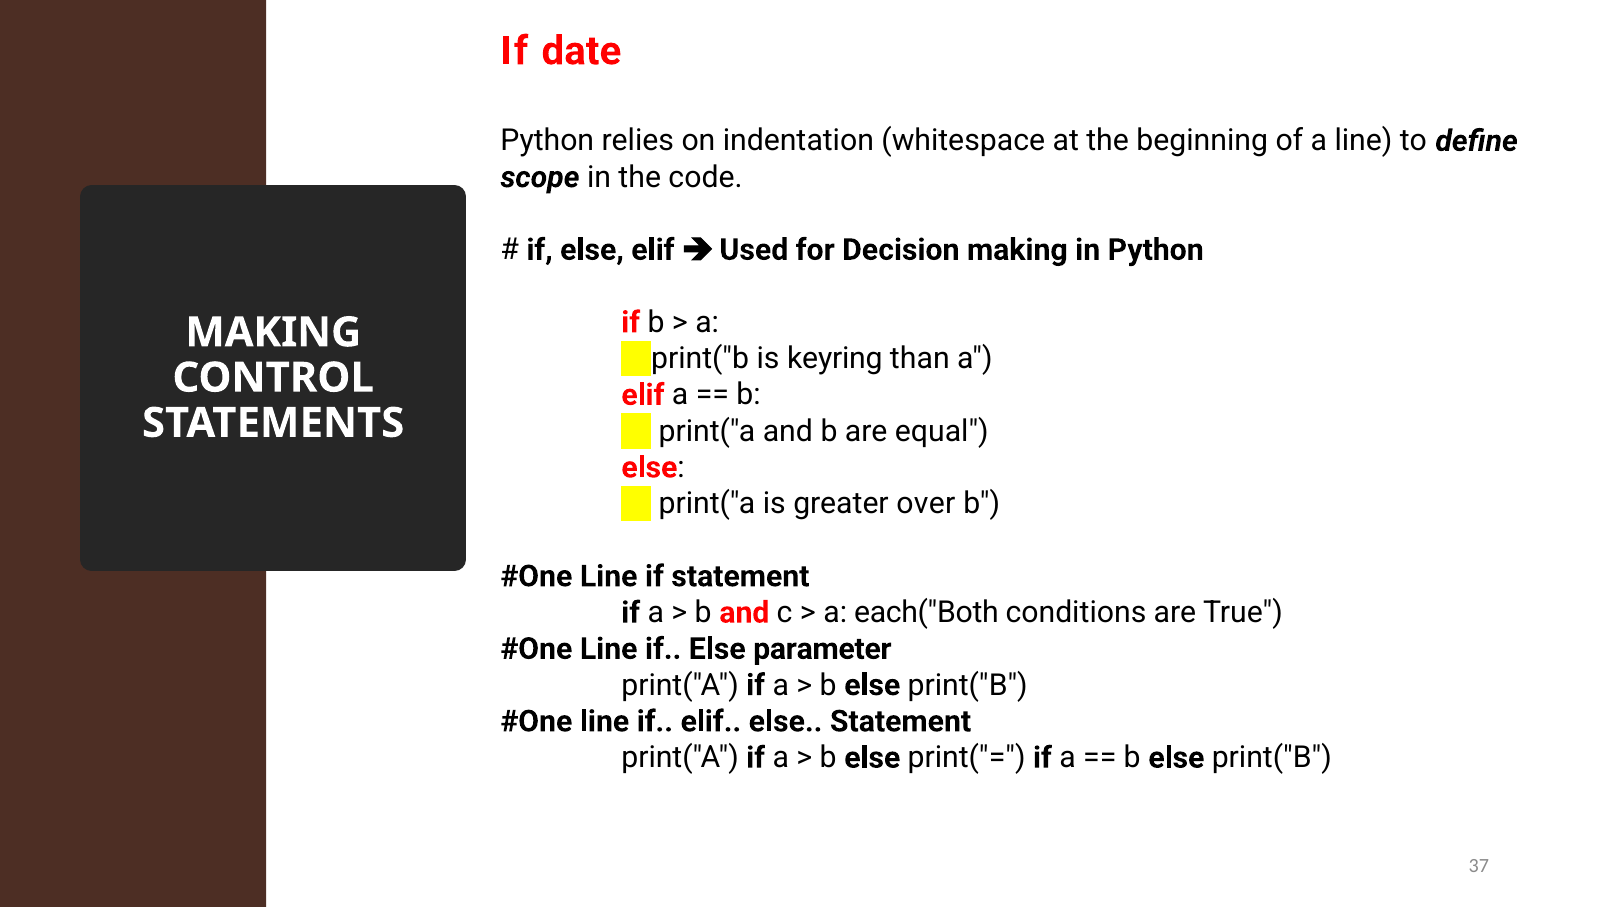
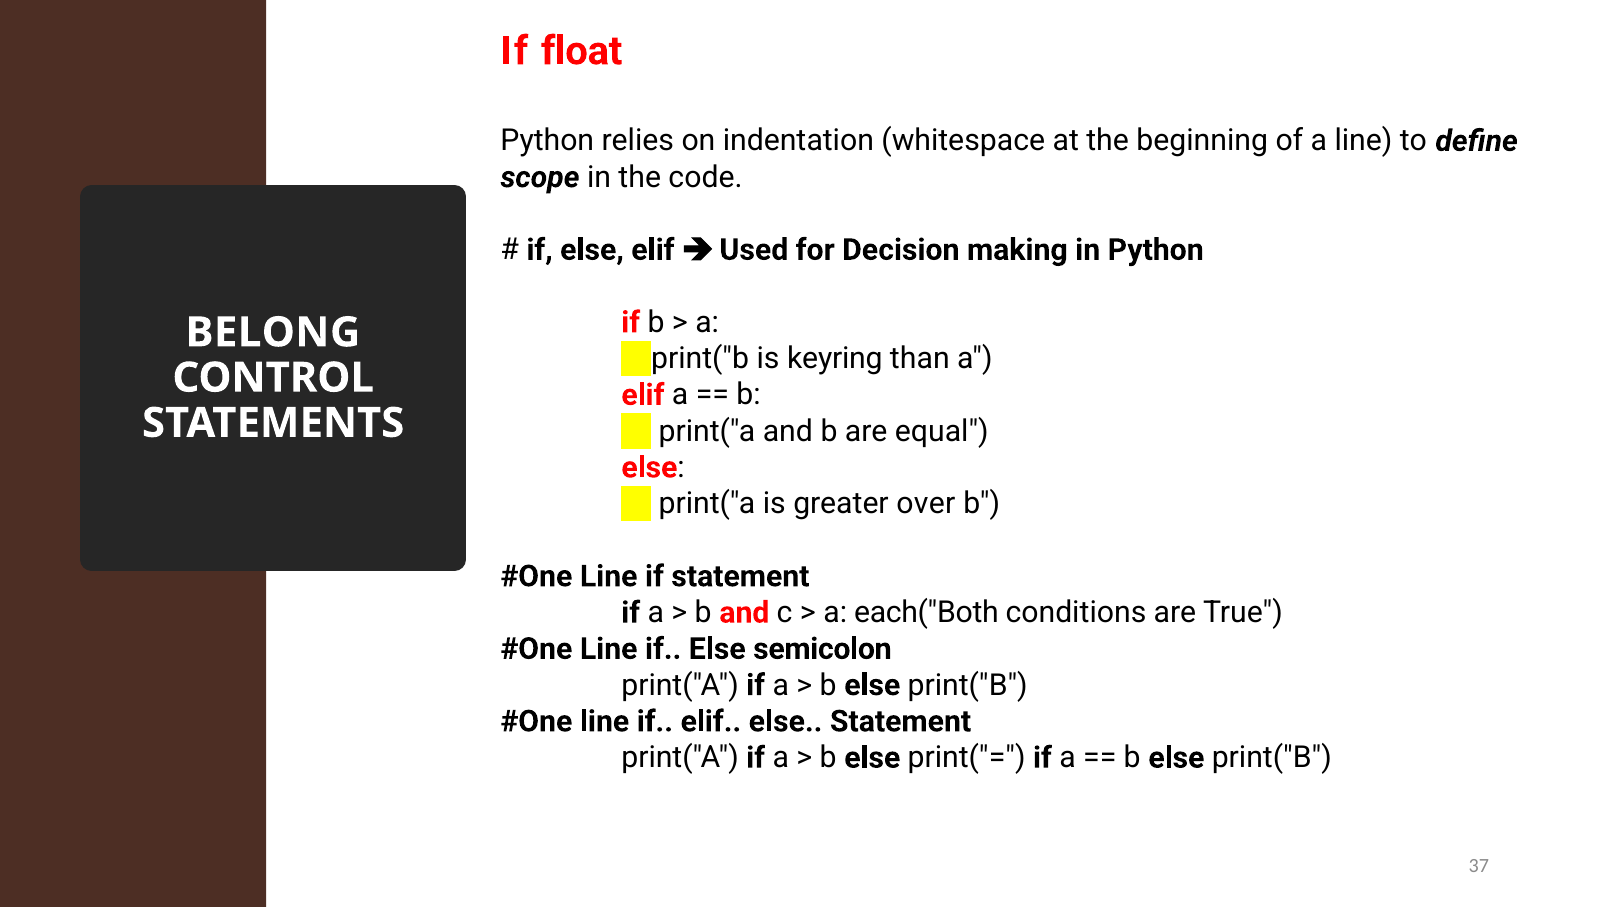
date: date -> float
MAKING at (273, 332): MAKING -> BELONG
parameter: parameter -> semicolon
